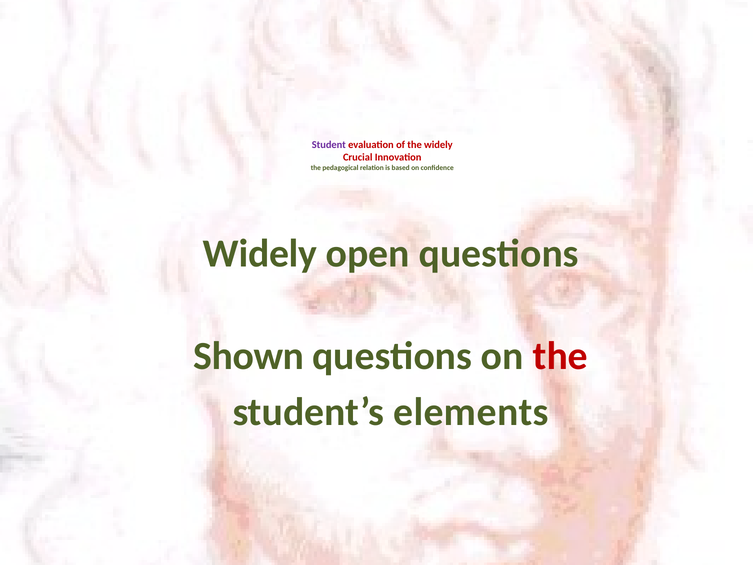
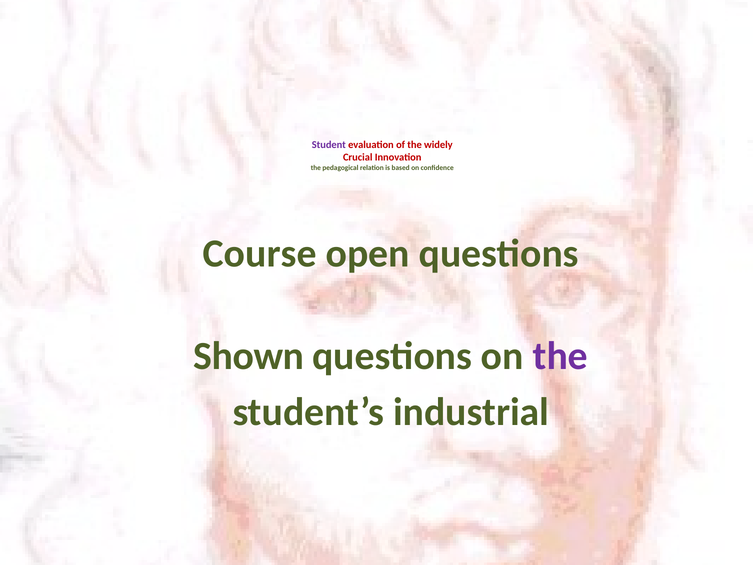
Widely at (260, 254): Widely -> Course
the at (560, 356) colour: red -> purple
elements: elements -> industrial
